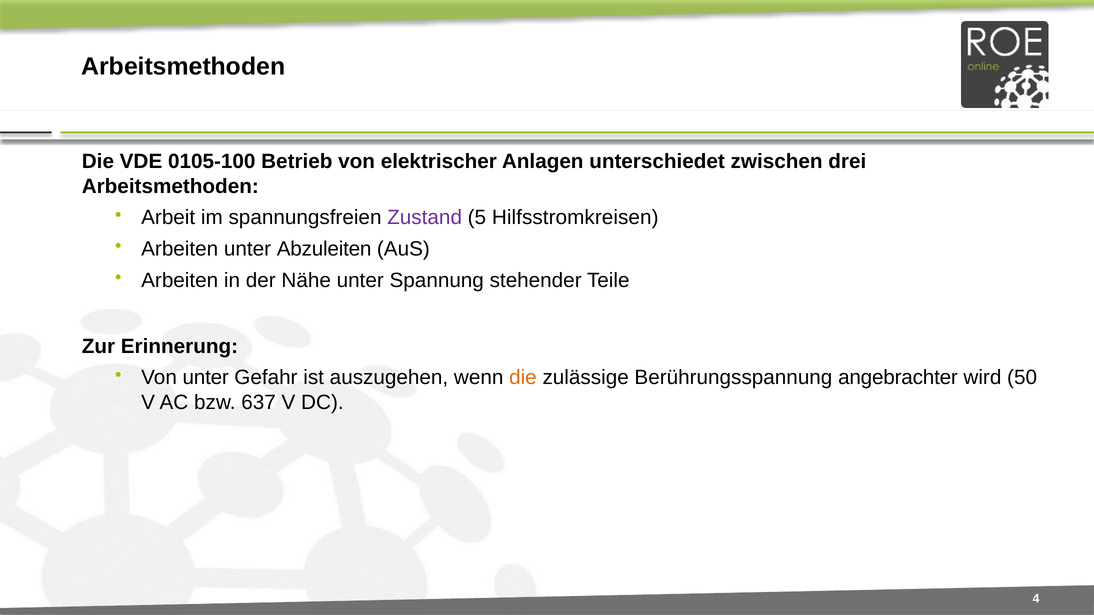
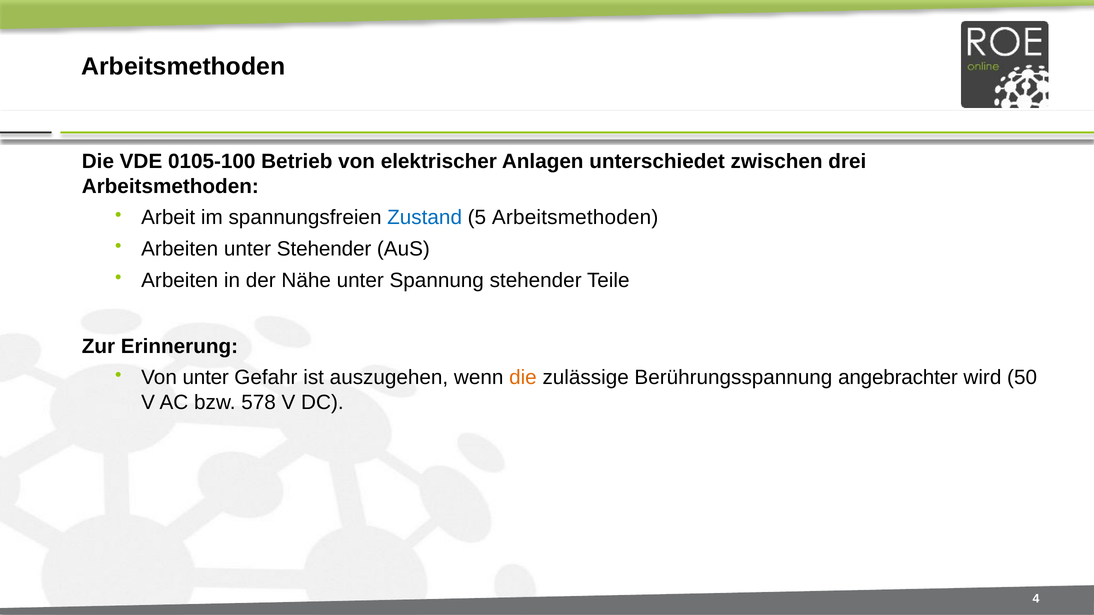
Zustand colour: purple -> blue
5 Hilfsstromkreisen: Hilfsstromkreisen -> Arbeitsmethoden
unter Abzuleiten: Abzuleiten -> Stehender
637: 637 -> 578
